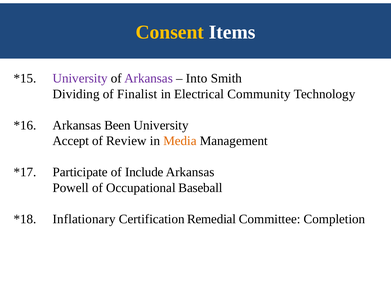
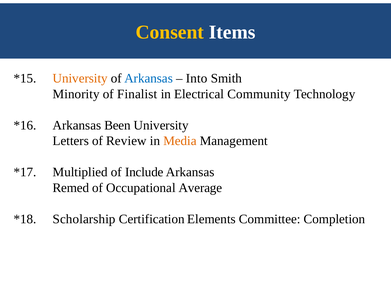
University at (80, 78) colour: purple -> orange
Arkansas at (149, 78) colour: purple -> blue
Dividing: Dividing -> Minority
Accept: Accept -> Letters
Participate: Participate -> Multiplied
Powell: Powell -> Remed
Baseball: Baseball -> Average
Inflationary: Inflationary -> Scholarship
Remedial: Remedial -> Elements
